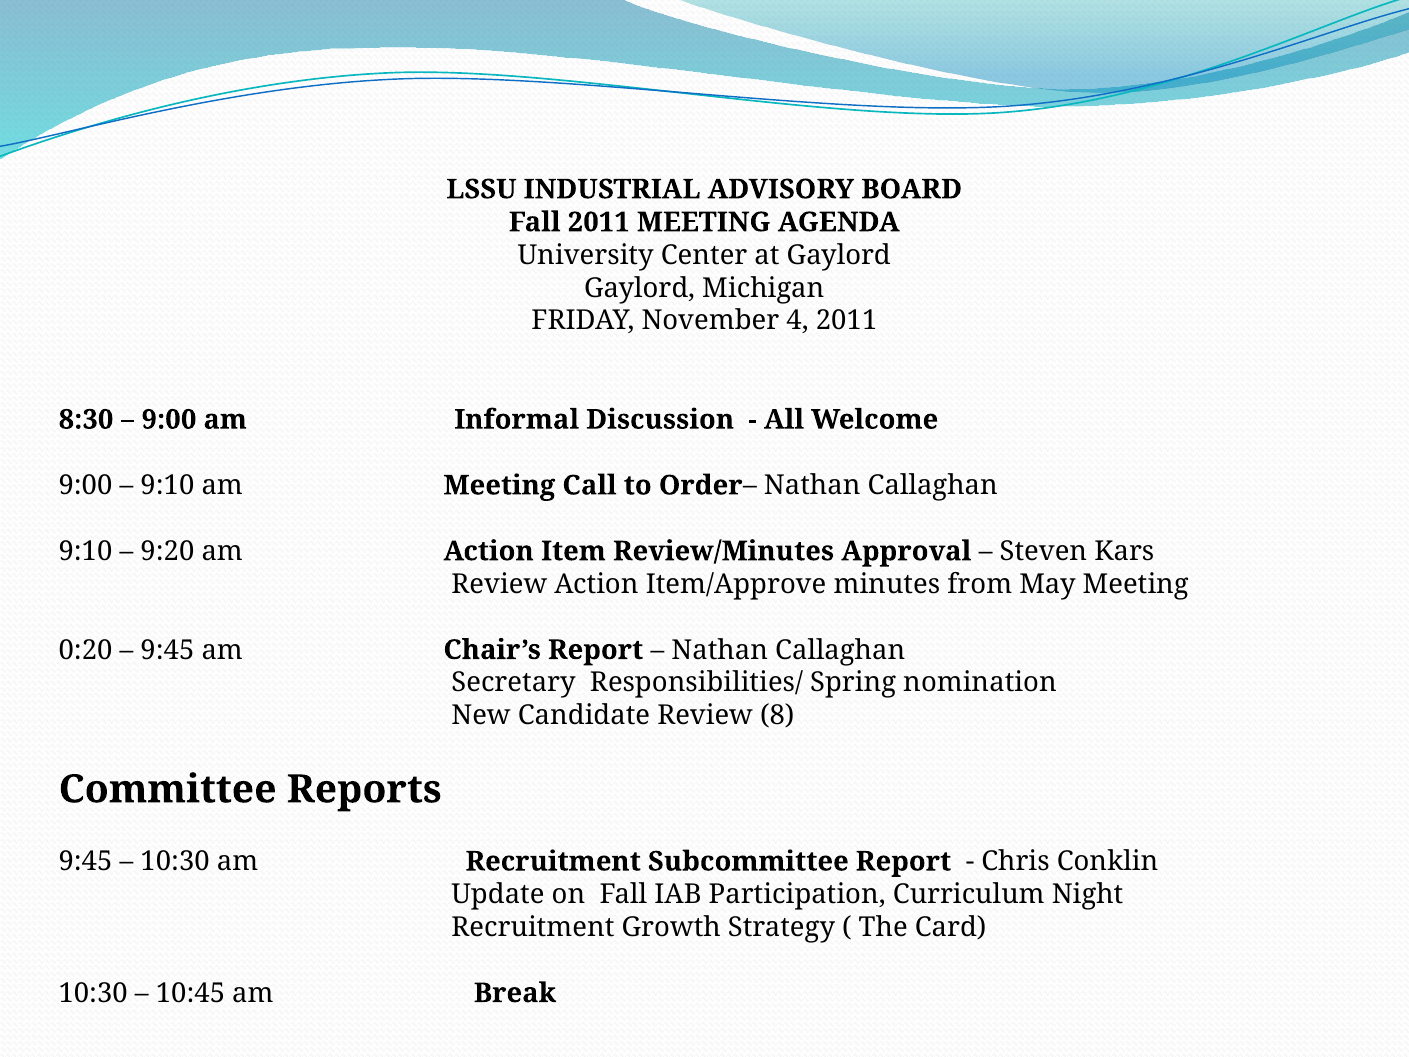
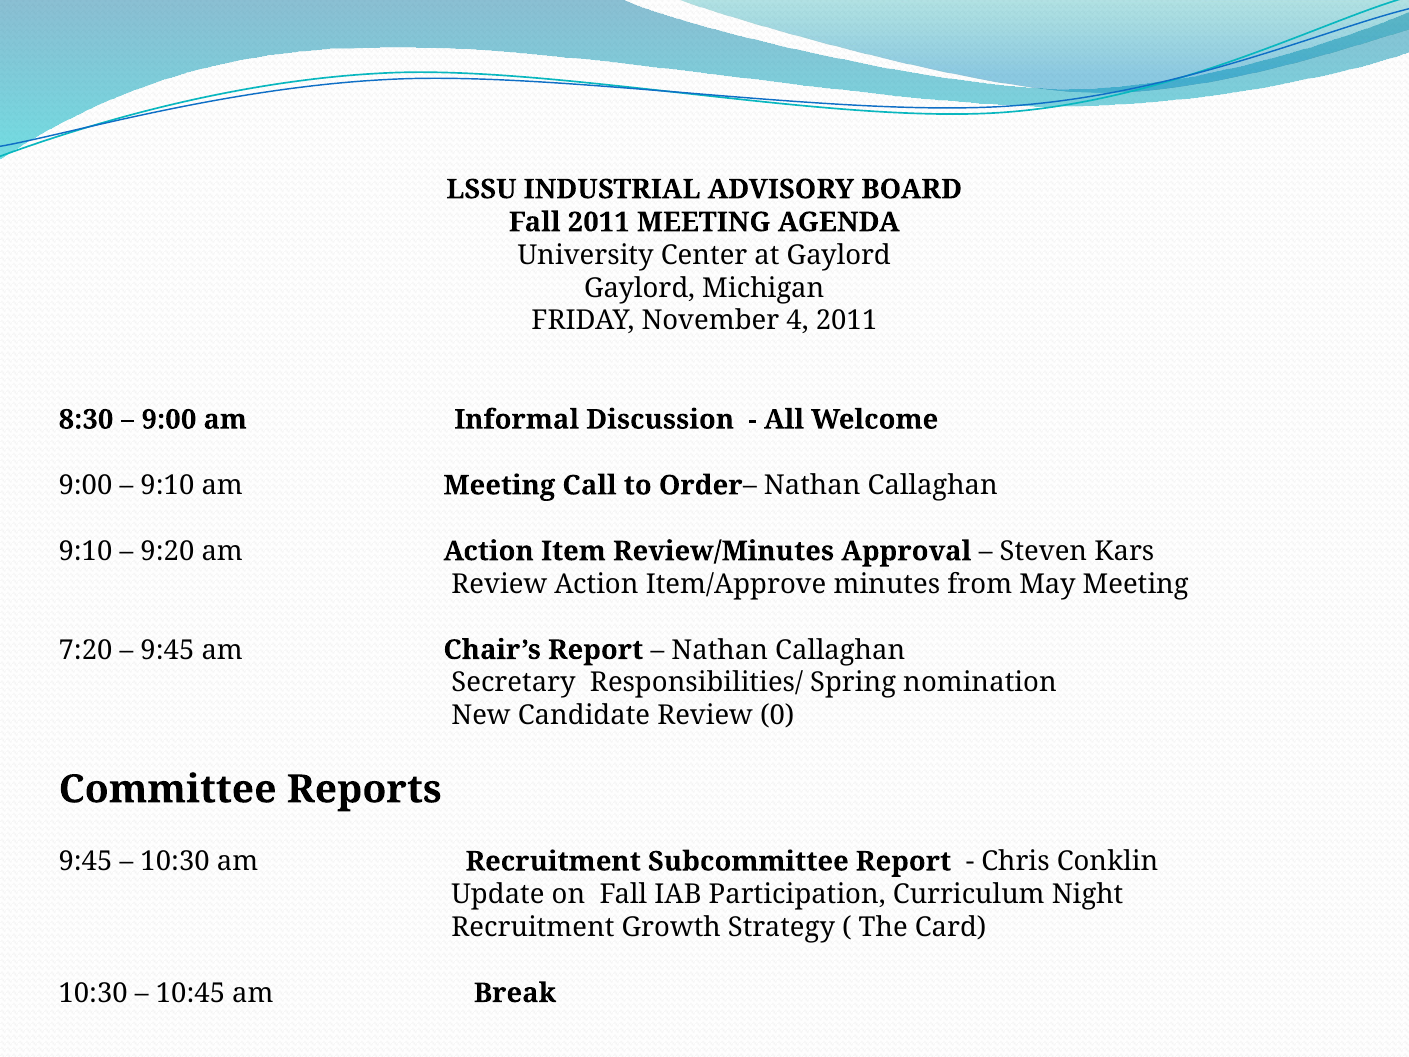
0:20: 0:20 -> 7:20
8: 8 -> 0
